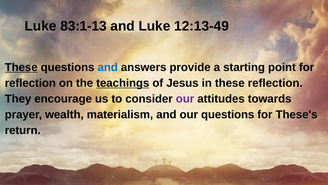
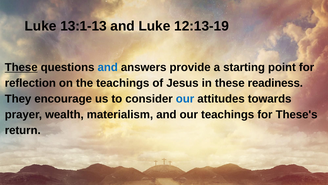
83:1-13: 83:1-13 -> 13:1-13
12:13-49: 12:13-49 -> 12:13-19
teachings at (123, 83) underline: present -> none
these reflection: reflection -> readiness
our at (185, 99) colour: purple -> blue
our questions: questions -> teachings
